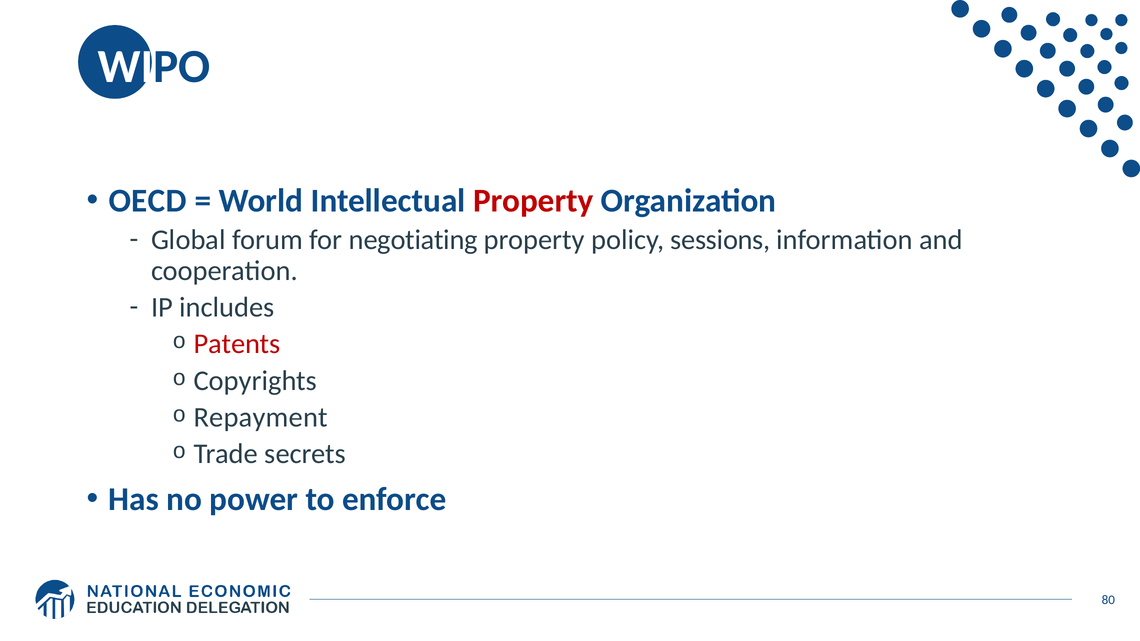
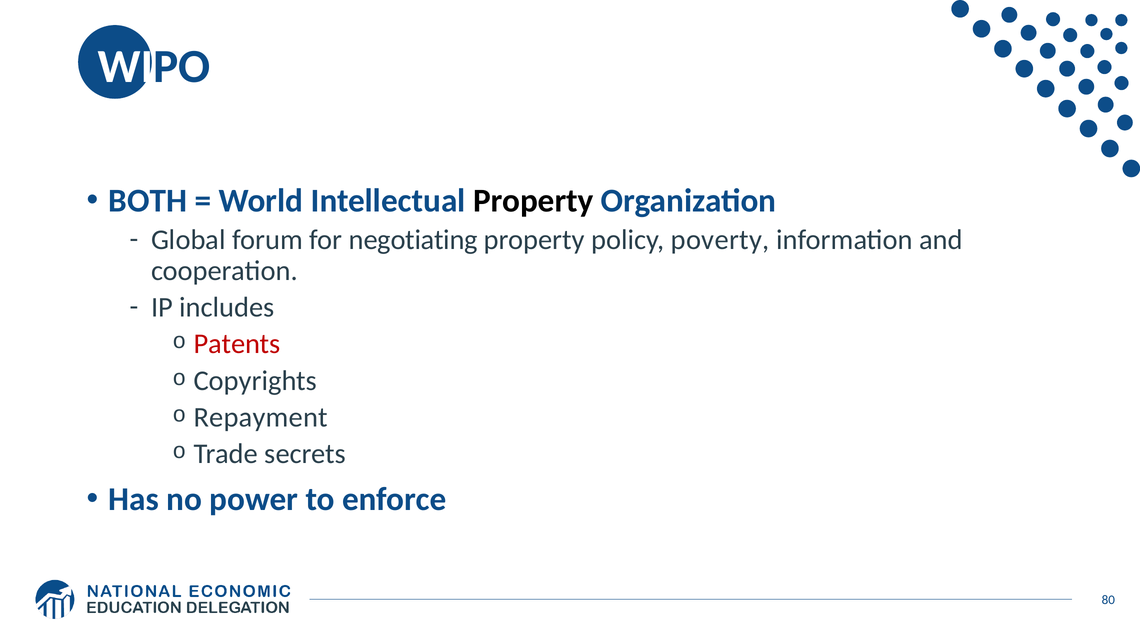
OECD: OECD -> BOTH
Property at (533, 201) colour: red -> black
sessions: sessions -> poverty
